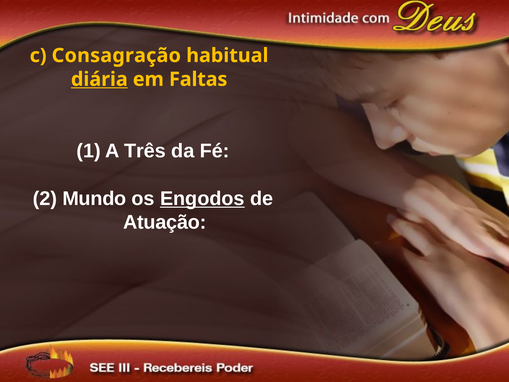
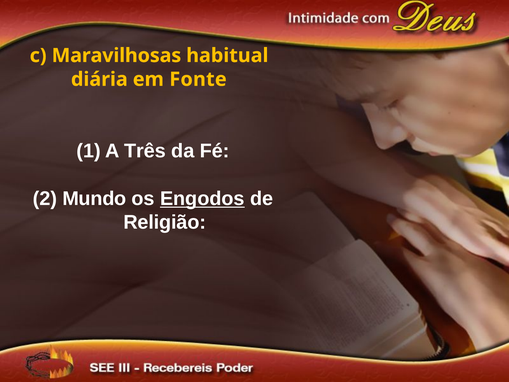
Consagração: Consagração -> Maravilhosas
diária underline: present -> none
Faltas: Faltas -> Fonte
Atuação: Atuação -> Religião
